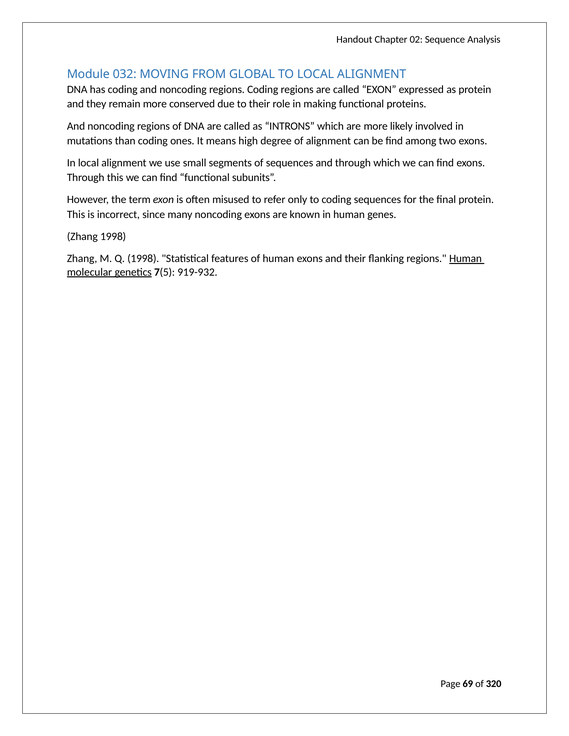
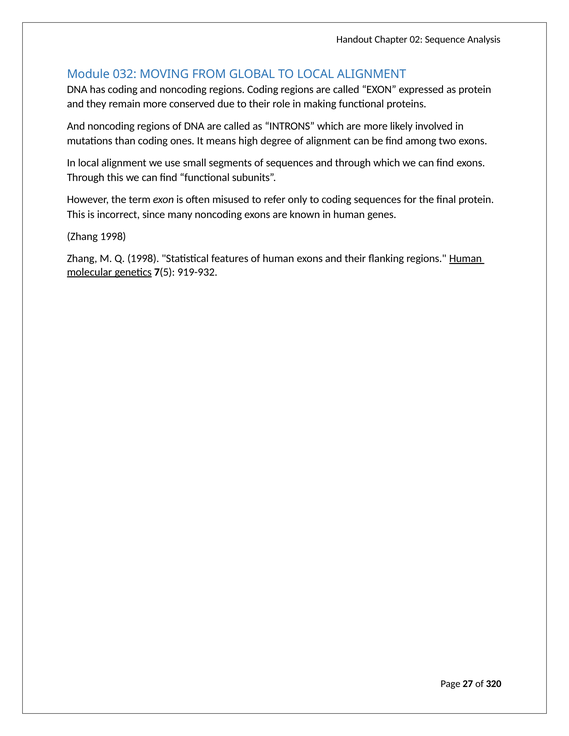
69: 69 -> 27
